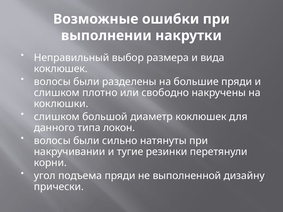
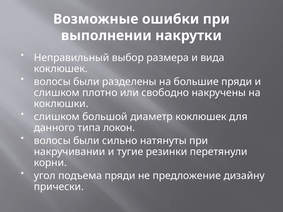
выполненной: выполненной -> предложение
